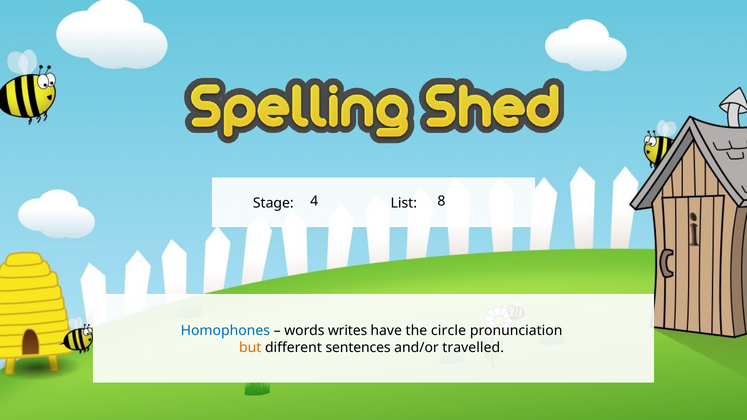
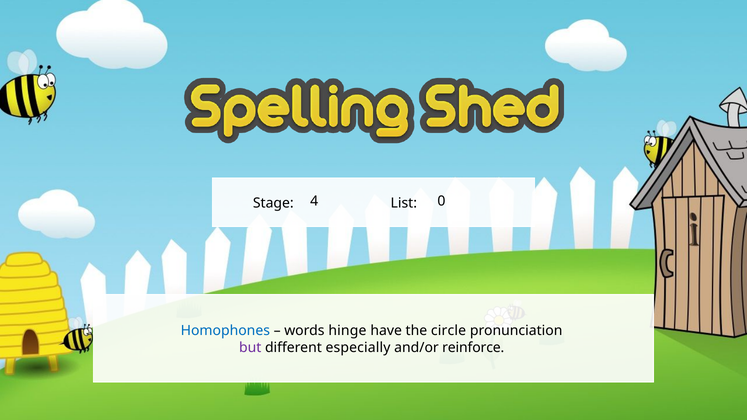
8: 8 -> 0
writes: writes -> hinge
but colour: orange -> purple
sentences: sentences -> especially
travelled: travelled -> reinforce
